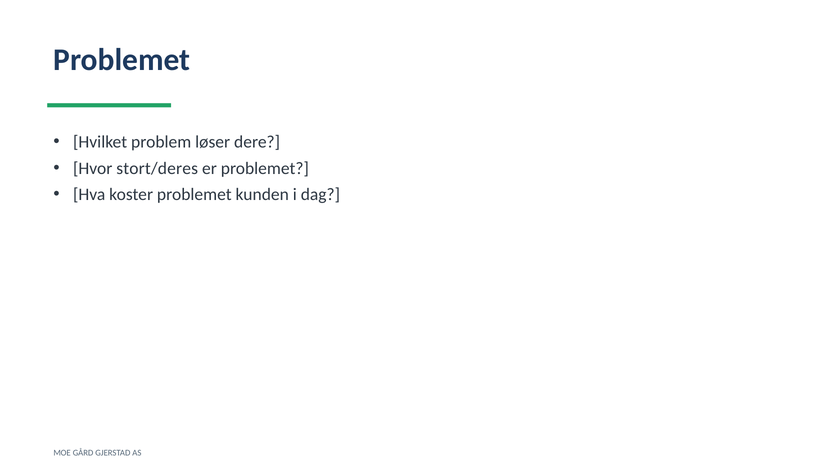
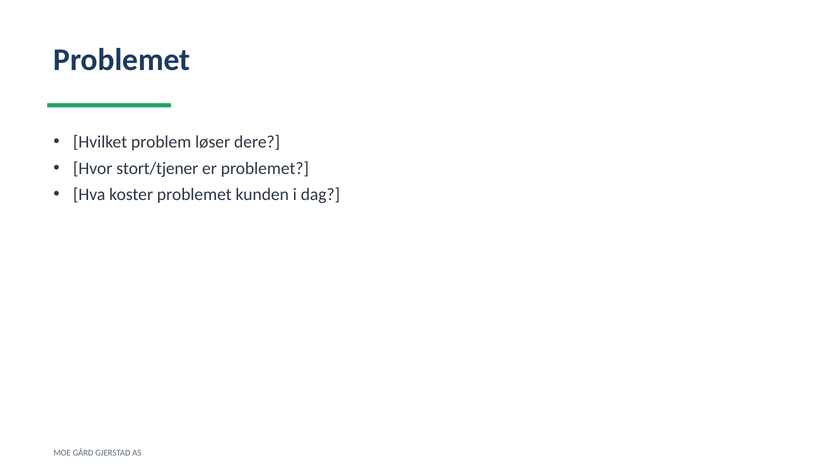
stort/deres: stort/deres -> stort/tjener
